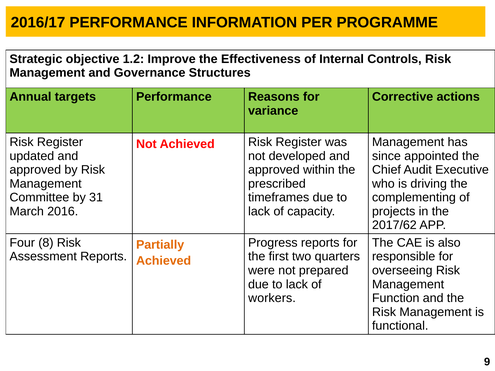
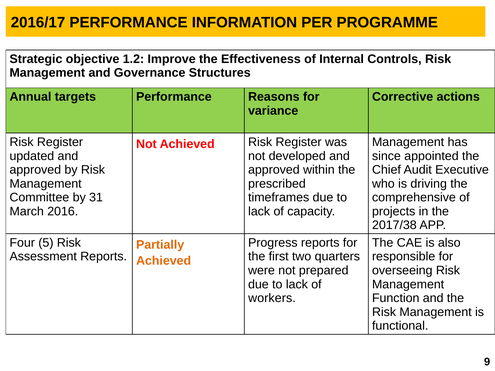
complementing: complementing -> comprehensive
2017/62: 2017/62 -> 2017/38
8: 8 -> 5
